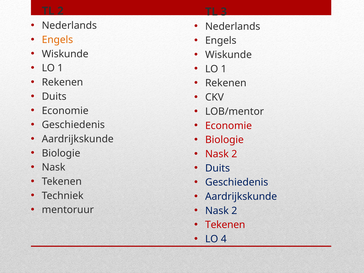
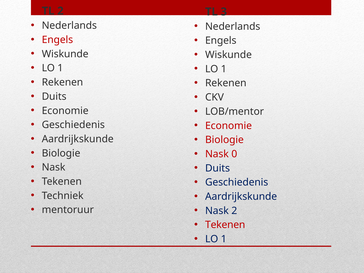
Engels at (57, 40) colour: orange -> red
2 at (234, 154): 2 -> 0
4 at (224, 239): 4 -> 1
